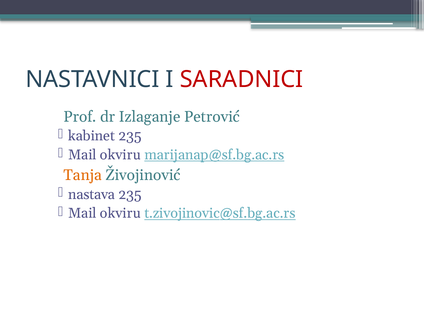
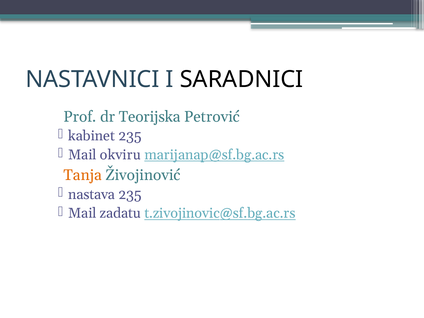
SARADNICI colour: red -> black
Izlaganje: Izlaganje -> Teorijska
okviru at (120, 213): okviru -> zadatu
